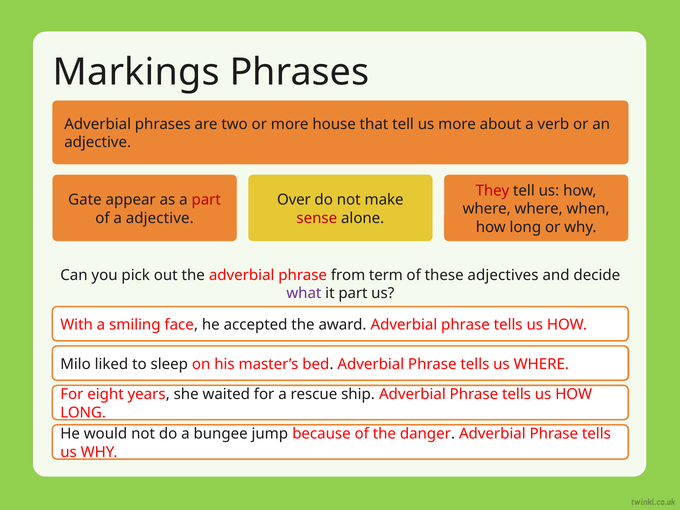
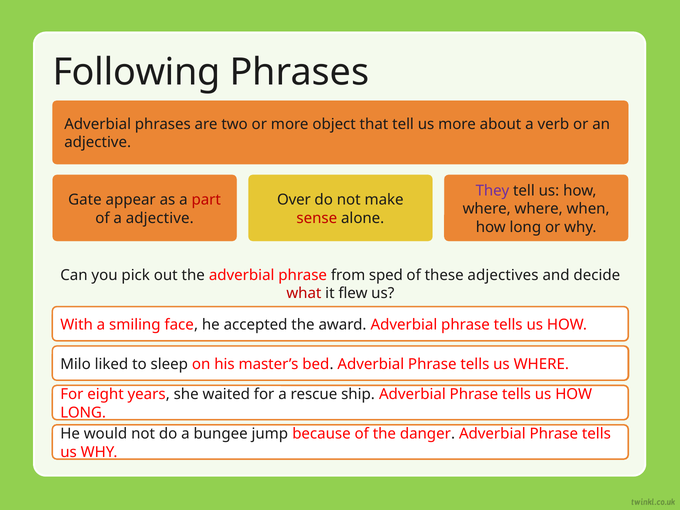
Markings: Markings -> Following
house: house -> object
They colour: red -> purple
term: term -> sped
what colour: purple -> red
it part: part -> flew
